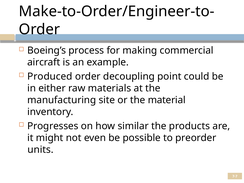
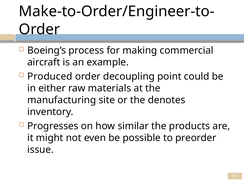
material: material -> denotes
units: units -> issue
